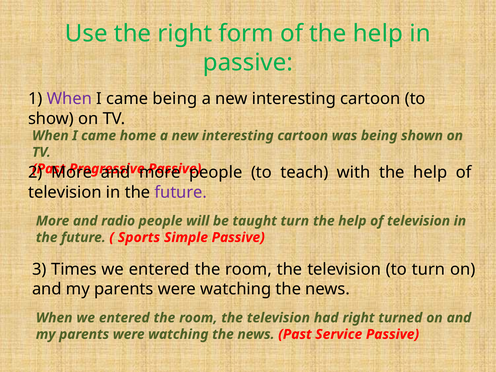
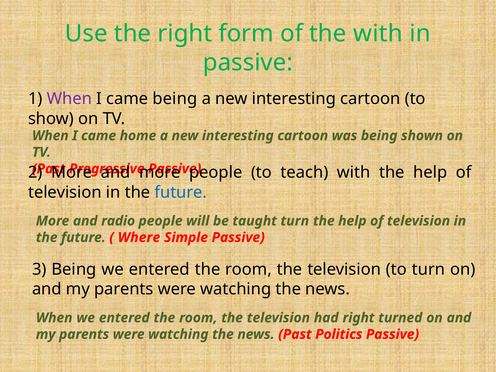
of the help: help -> with
future at (181, 192) colour: purple -> blue
Sports: Sports -> Where
3 Times: Times -> Being
Service: Service -> Politics
